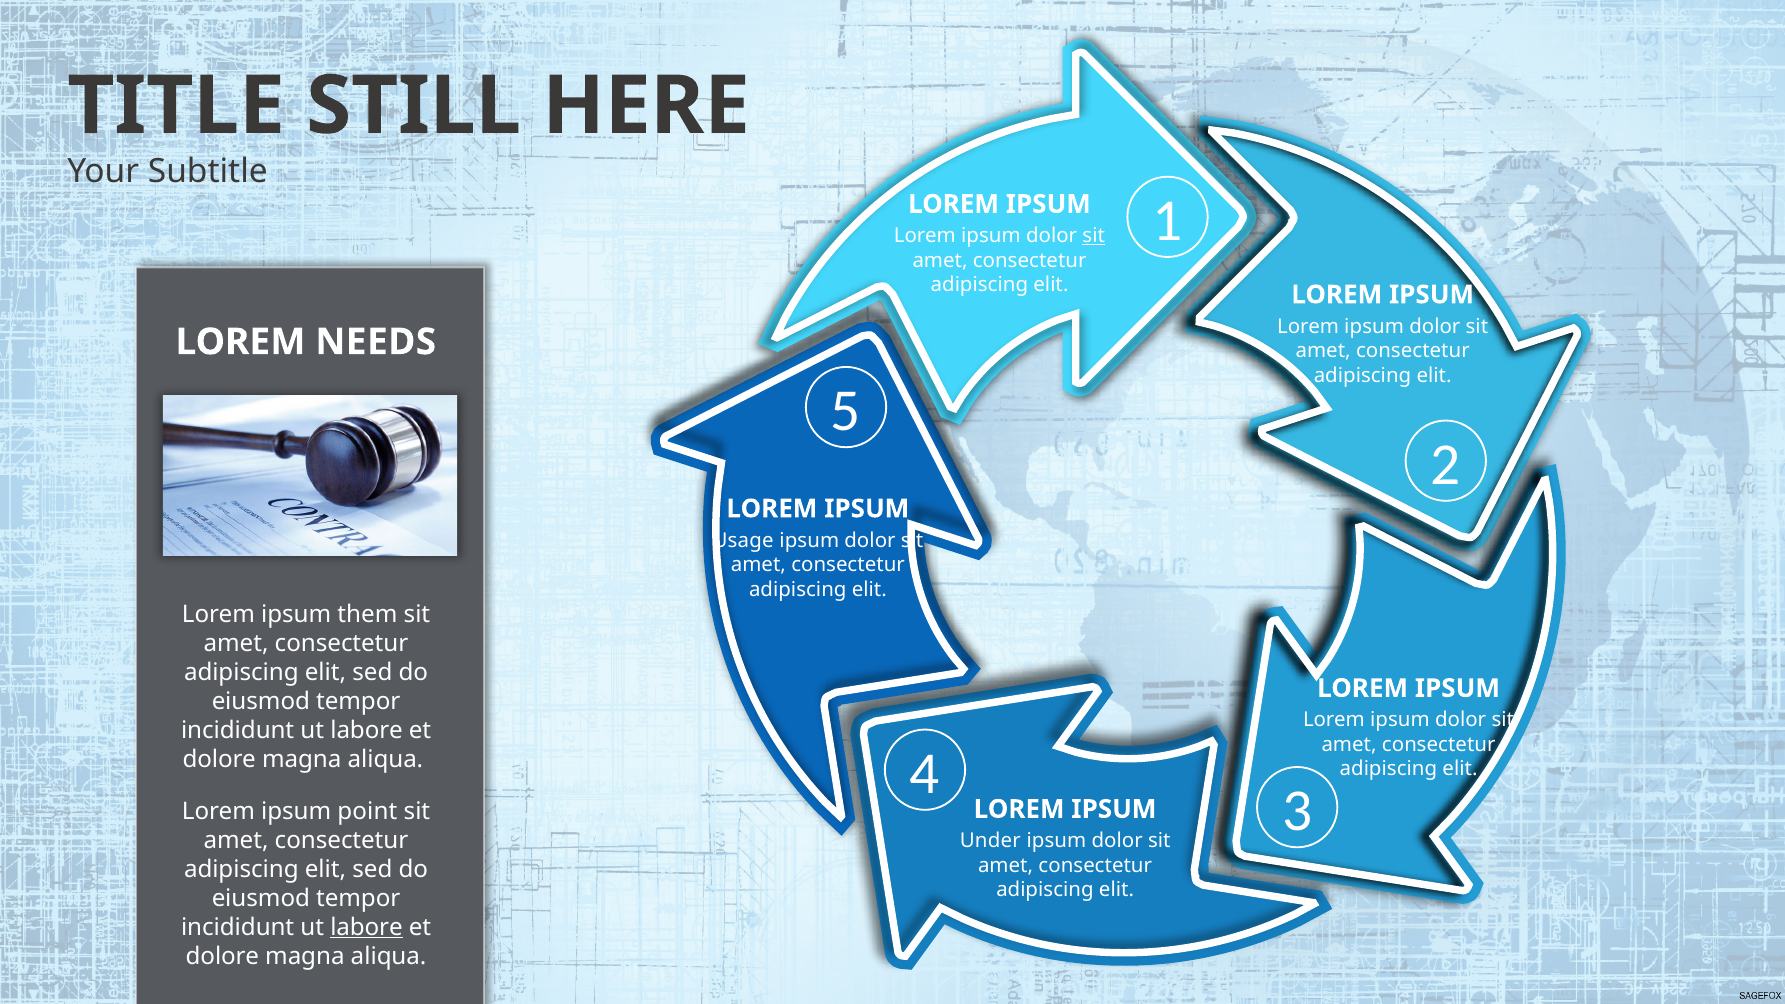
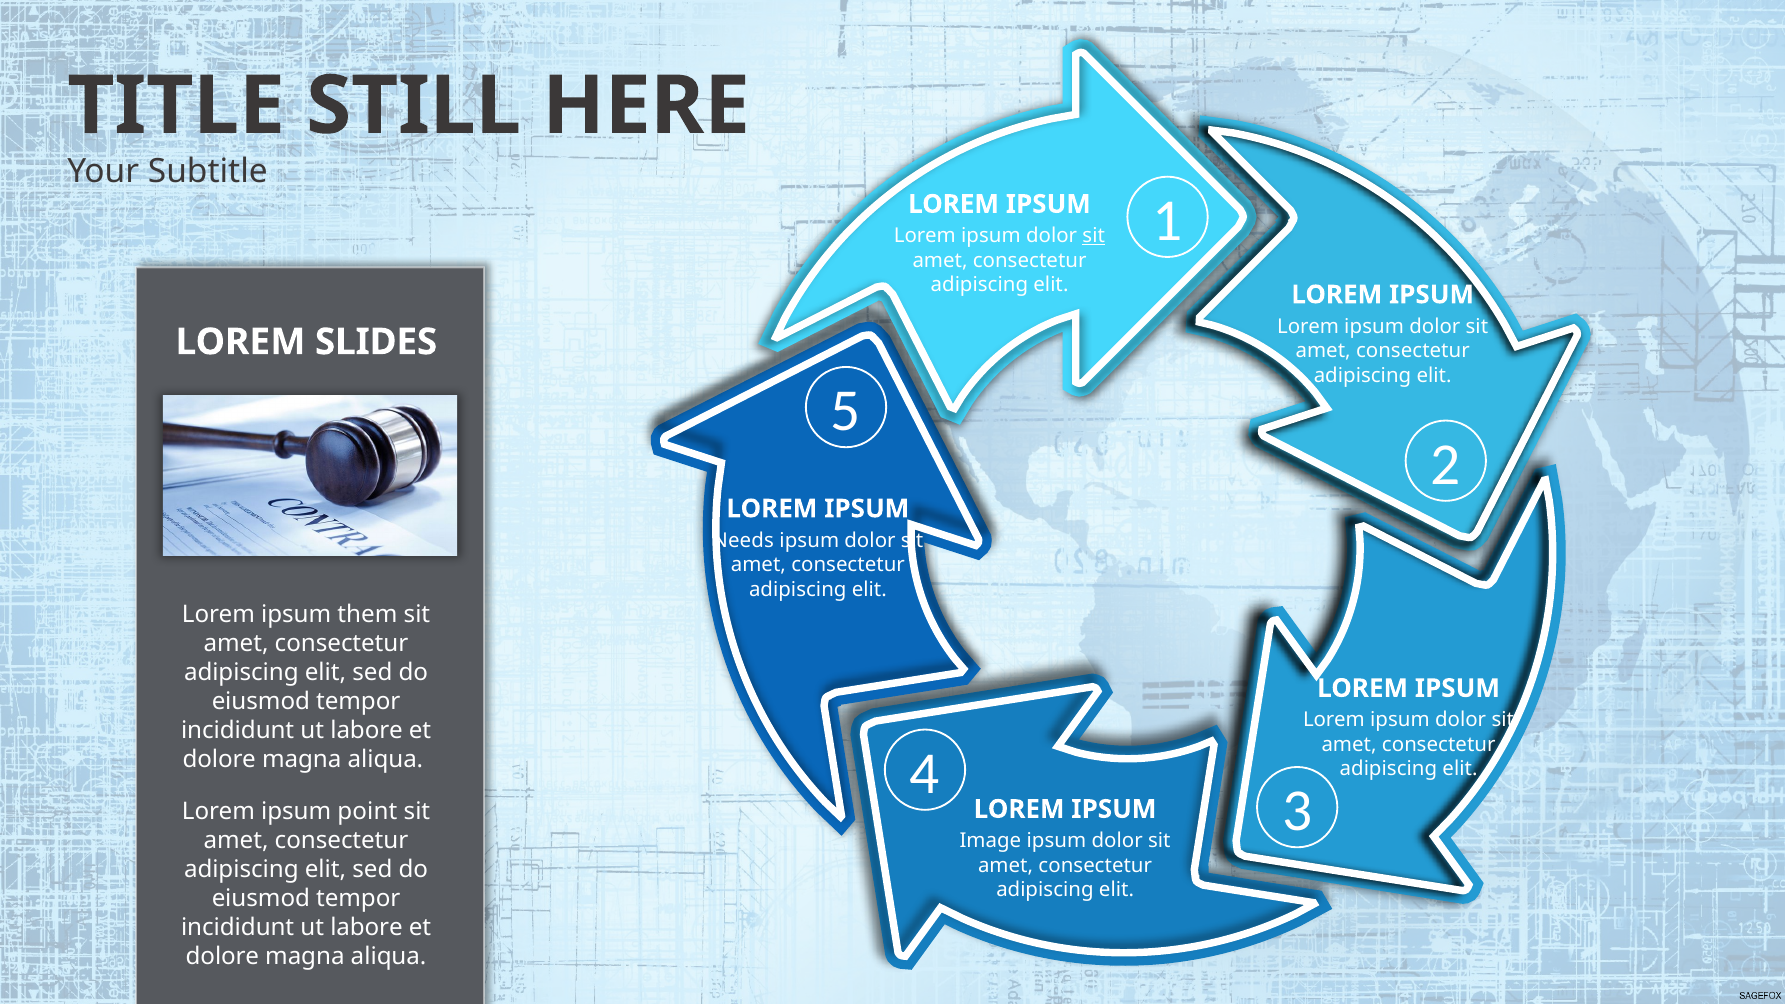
NEEDS: NEEDS -> SLIDES
Usage: Usage -> Needs
Under: Under -> Image
labore at (367, 927) underline: present -> none
